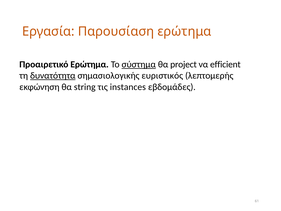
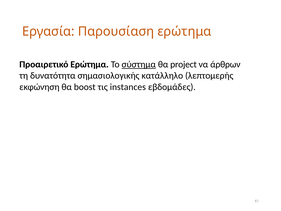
efficient: efficient -> άρθρων
δυνατότητα underline: present -> none
ευριστικός: ευριστικός -> κατάλληλο
string: string -> boost
